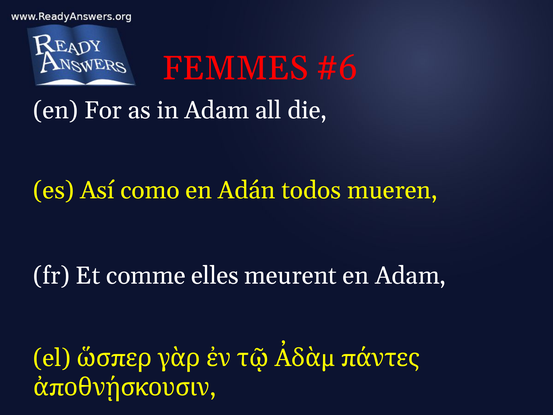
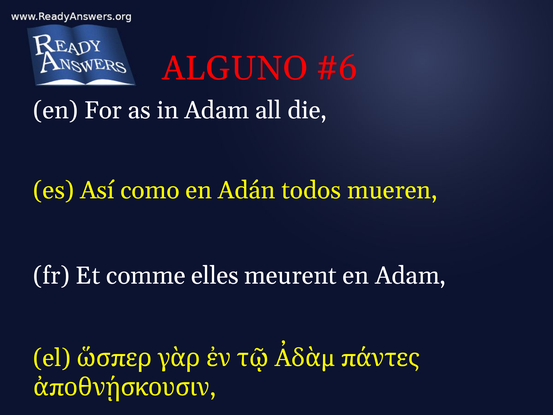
FEMMES: FEMMES -> ALGUNO
